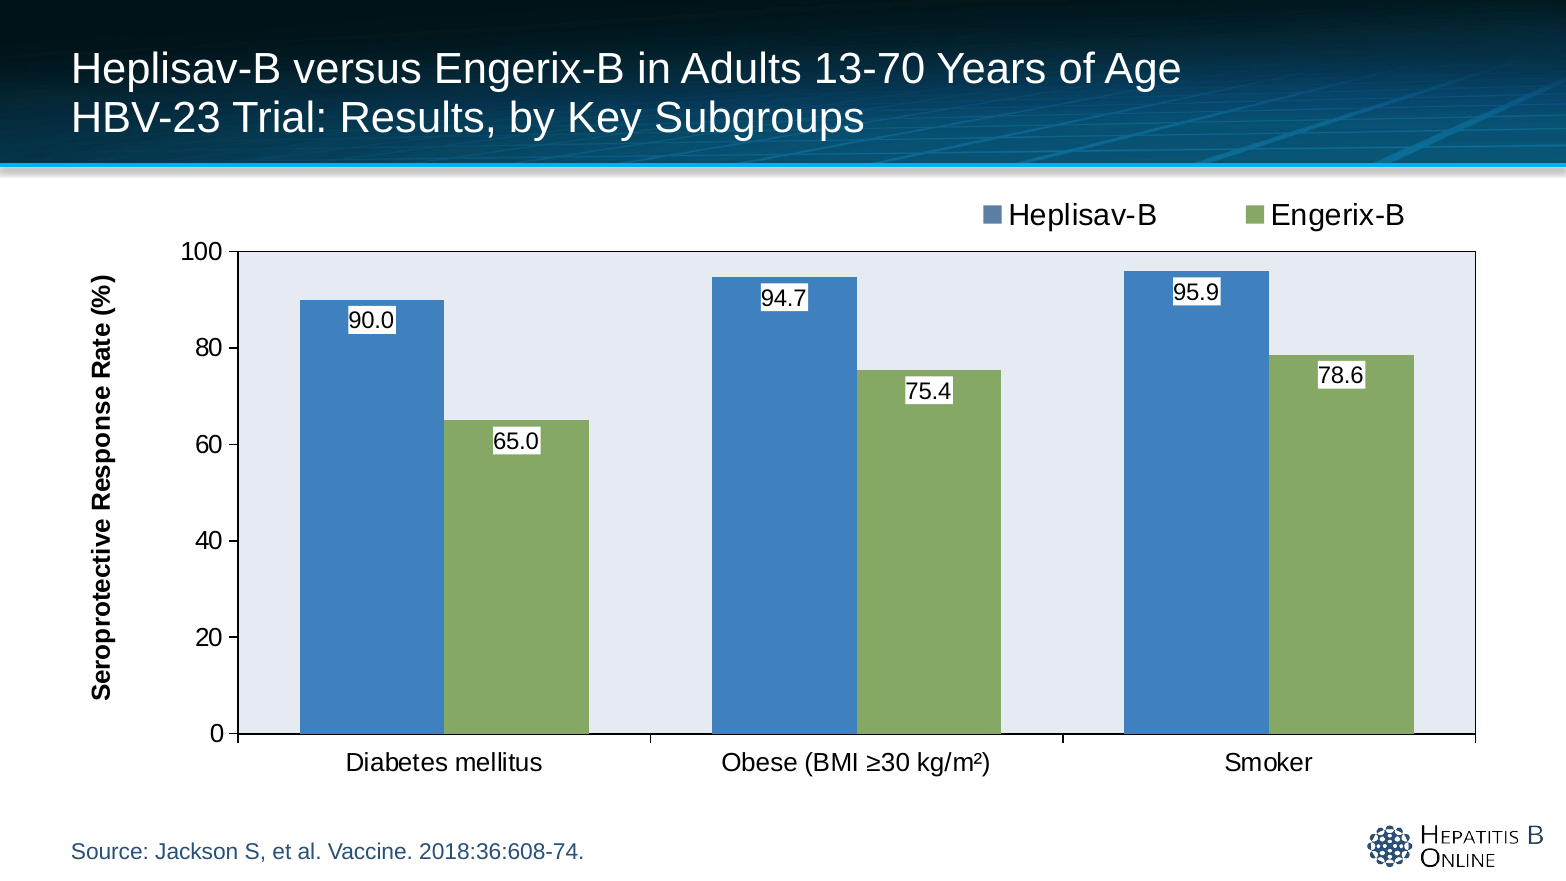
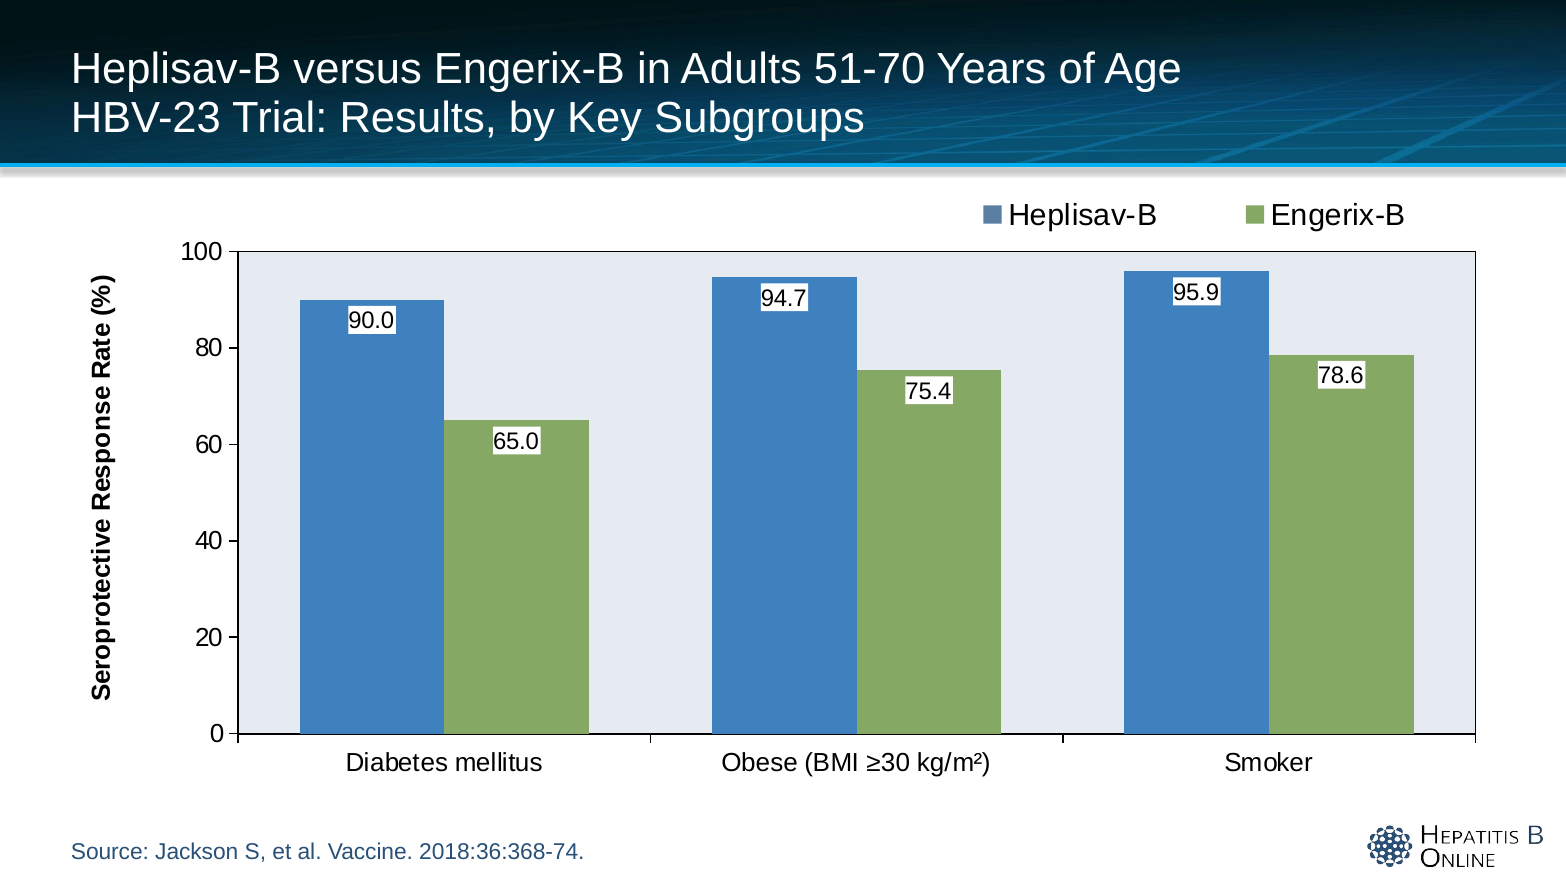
13-70: 13-70 -> 51-70
2018:36:608-74: 2018:36:608-74 -> 2018:36:368-74
